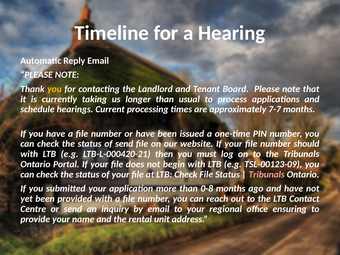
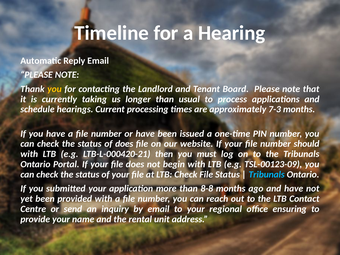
7-7: 7-7 -> 7-3
of send: send -> does
Tribunals at (267, 174) colour: pink -> light blue
0-8: 0-8 -> 8-8
